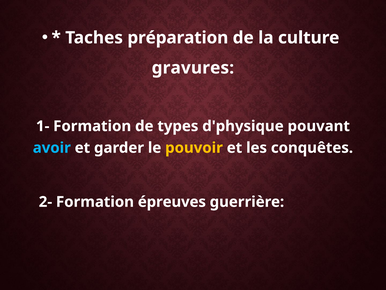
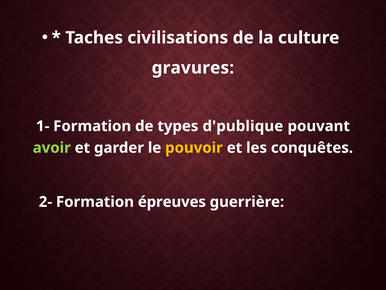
préparation: préparation -> civilisations
d'physique: d'physique -> d'publique
avoir colour: light blue -> light green
